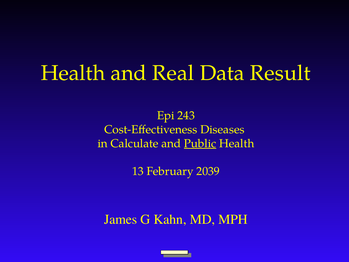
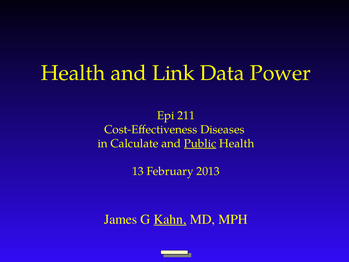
Real: Real -> Link
Result: Result -> Power
243: 243 -> 211
2039: 2039 -> 2013
Kahn underline: none -> present
